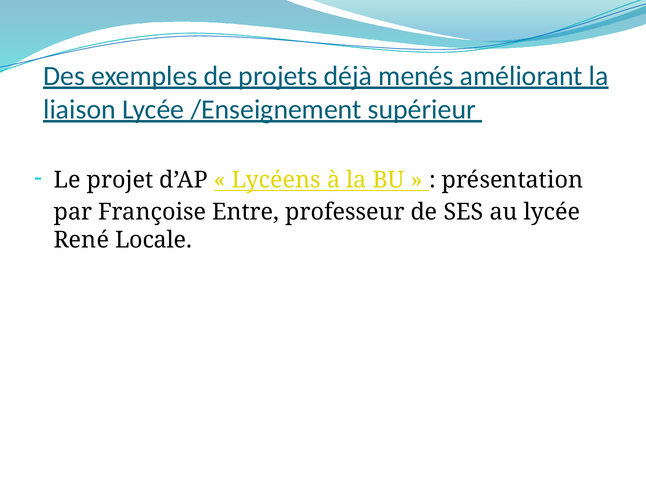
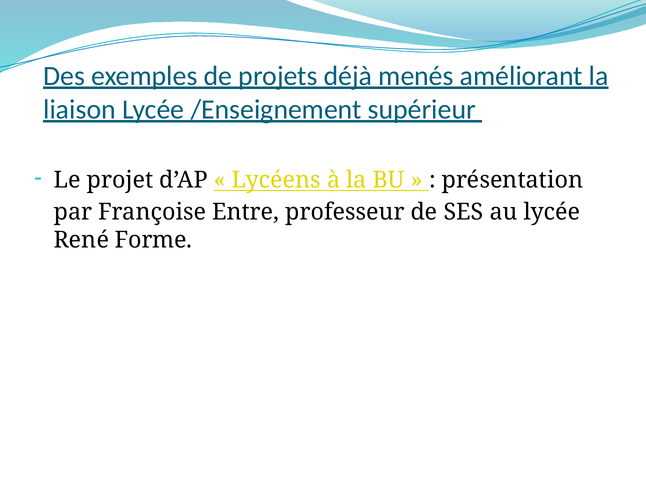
Locale: Locale -> Forme
